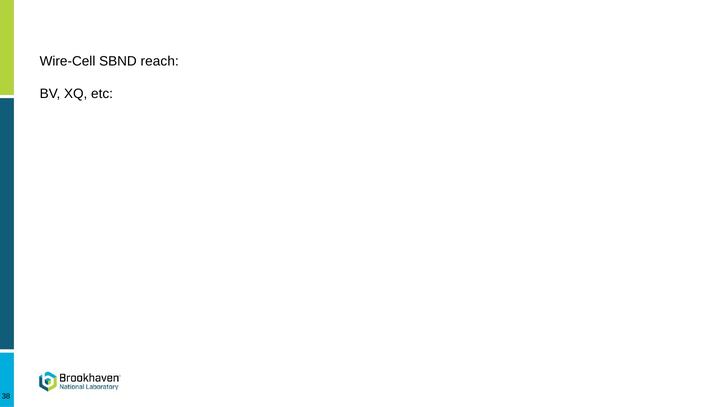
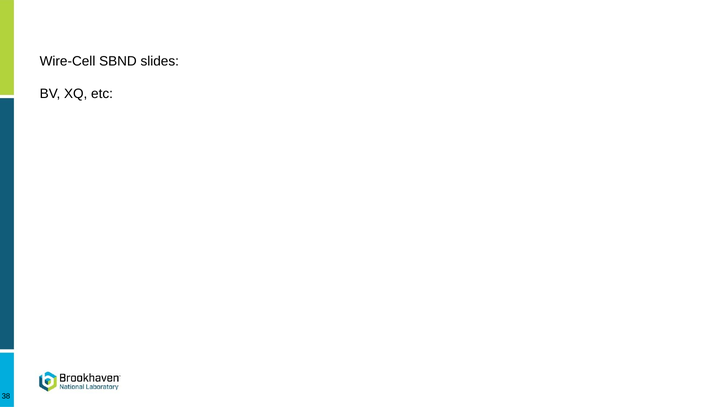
reach: reach -> slides
